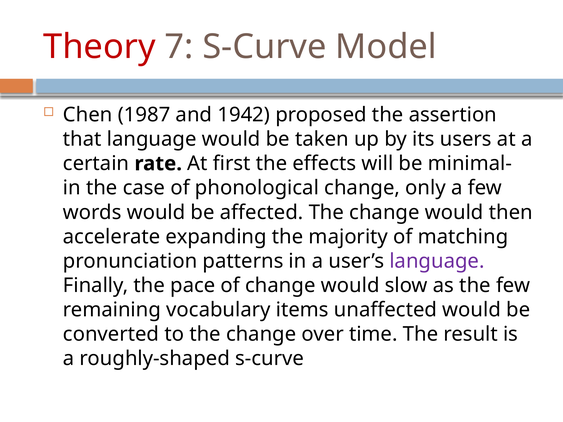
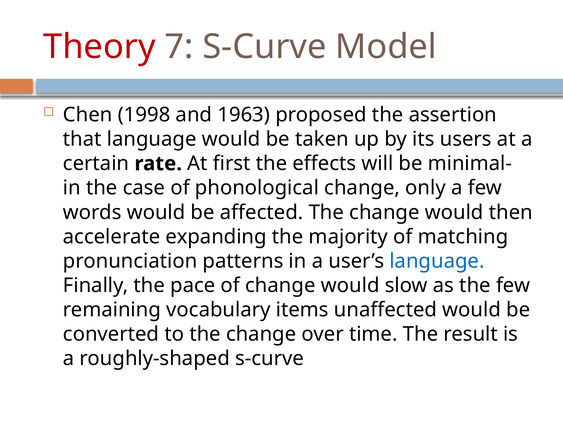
1987: 1987 -> 1998
1942: 1942 -> 1963
language at (437, 261) colour: purple -> blue
